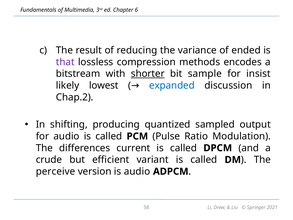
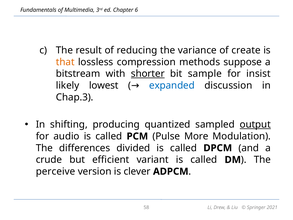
ended: ended -> create
that colour: purple -> orange
encodes: encodes -> suppose
Chap.2: Chap.2 -> Chap.3
output underline: none -> present
Ratio: Ratio -> More
current: current -> divided
is audio: audio -> clever
